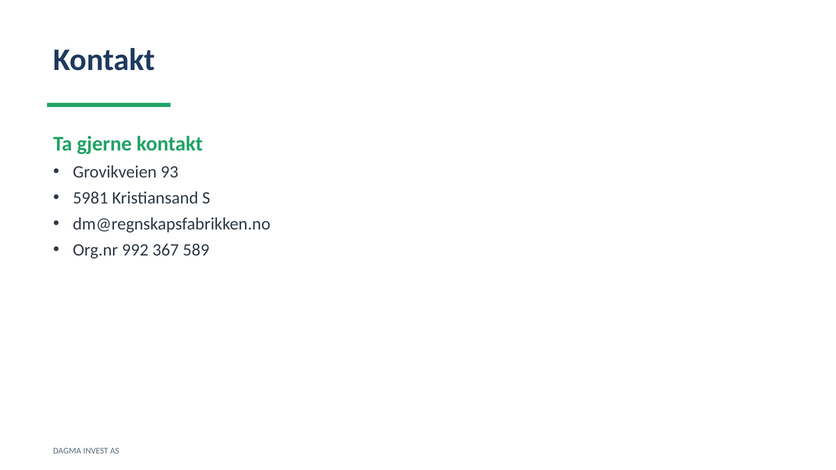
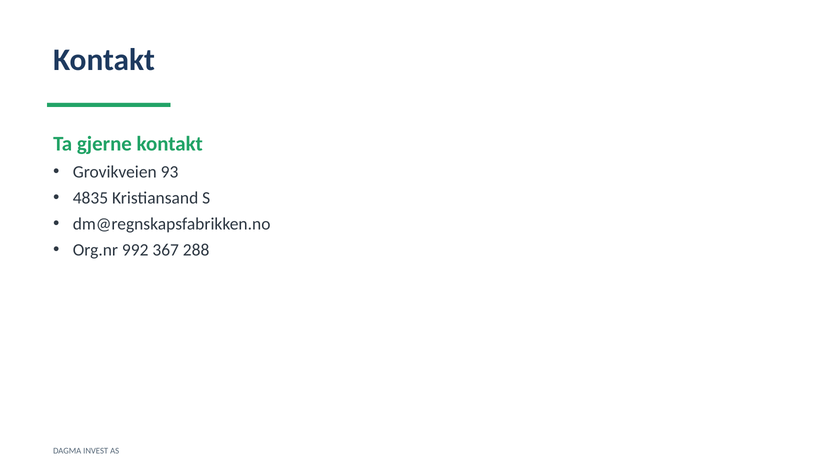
5981: 5981 -> 4835
589: 589 -> 288
